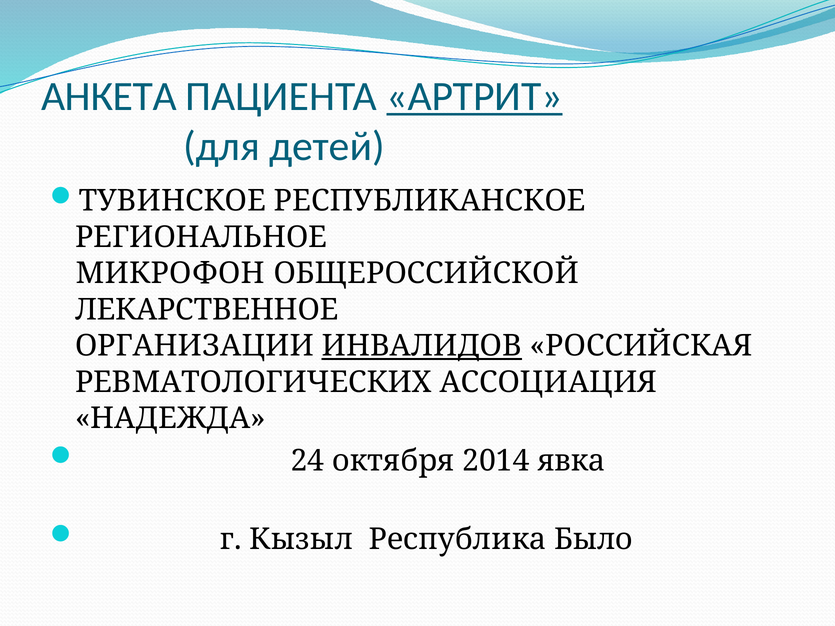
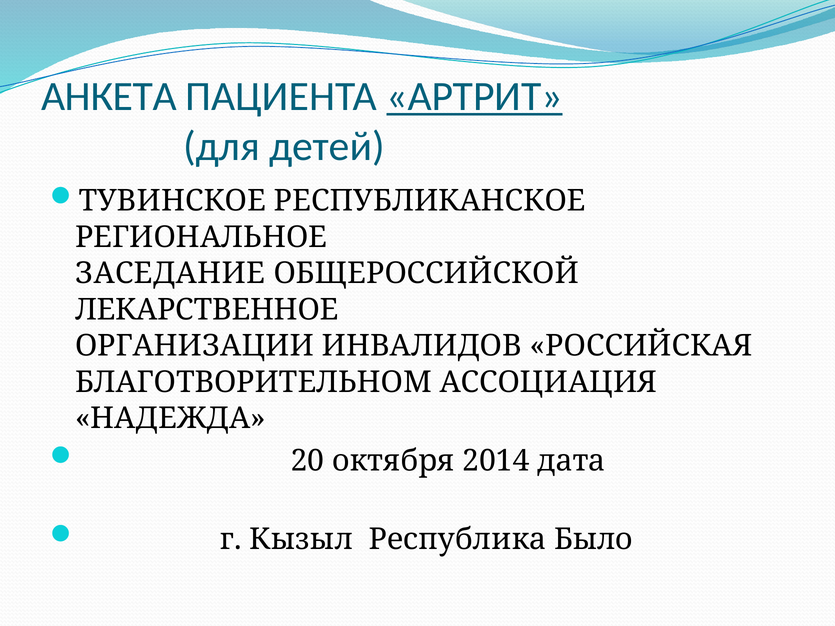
МИКРОФОН: МИКРОФОН -> ЗАСЕДАНИЕ
ИНВАЛИДОВ underline: present -> none
РЕВМАТОЛОГИЧЕСКИХ: РЕВМАТОЛОГИЧЕСКИХ -> БЛАГОТВОРИТЕЛЬНОМ
24: 24 -> 20
явка: явка -> дата
